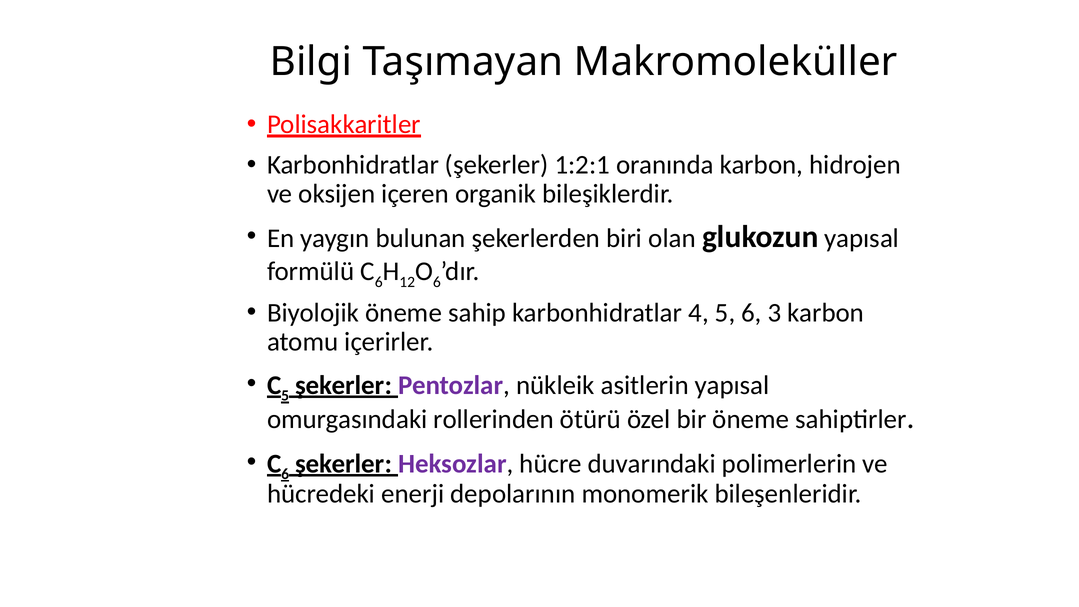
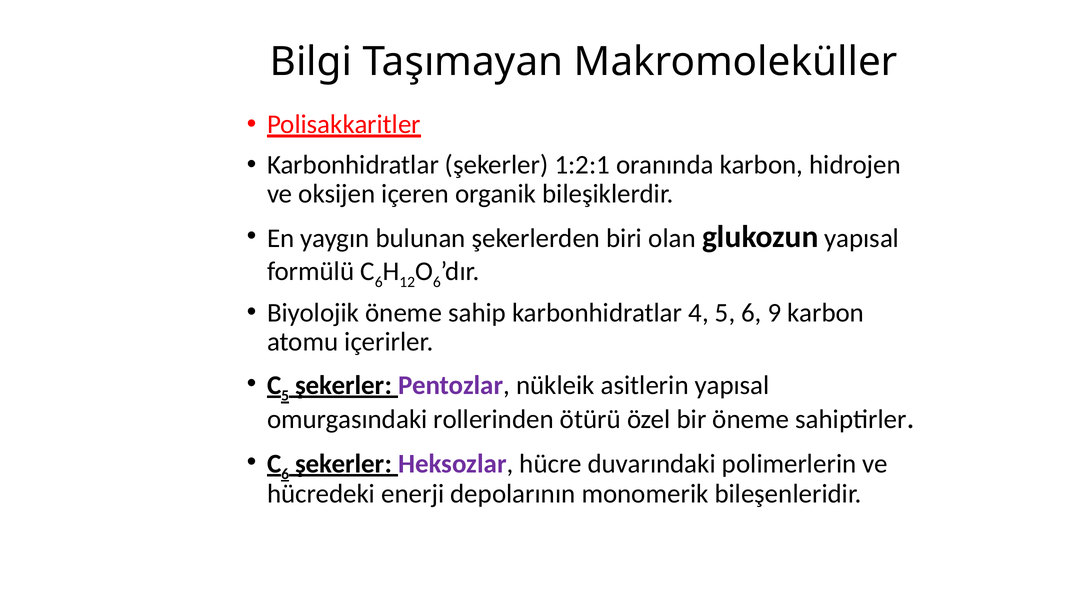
3: 3 -> 9
